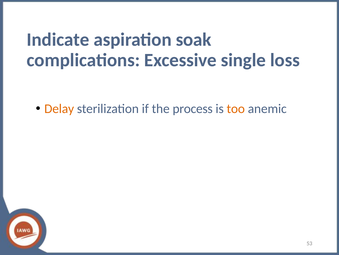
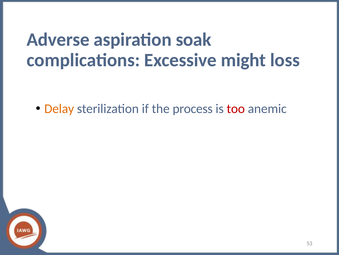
Indicate: Indicate -> Adverse
single: single -> might
too colour: orange -> red
